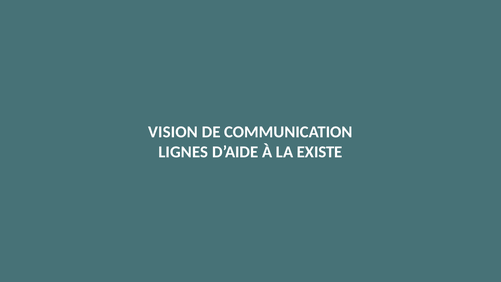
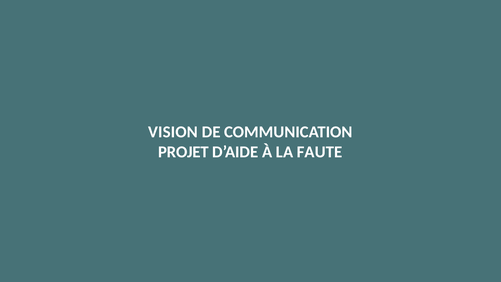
LIGNES: LIGNES -> PROJET
EXISTE: EXISTE -> FAUTE
